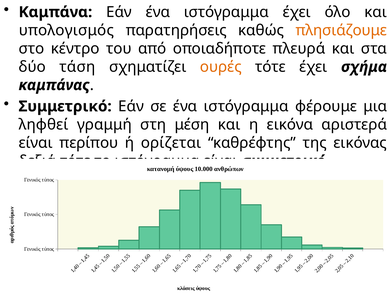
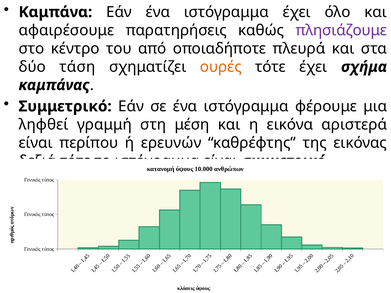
υπολογισμός: υπολογισμός -> αφαιρέσουμε
πλησιάζουμε colour: orange -> purple
ορίζεται: ορίζεται -> ερευνών
